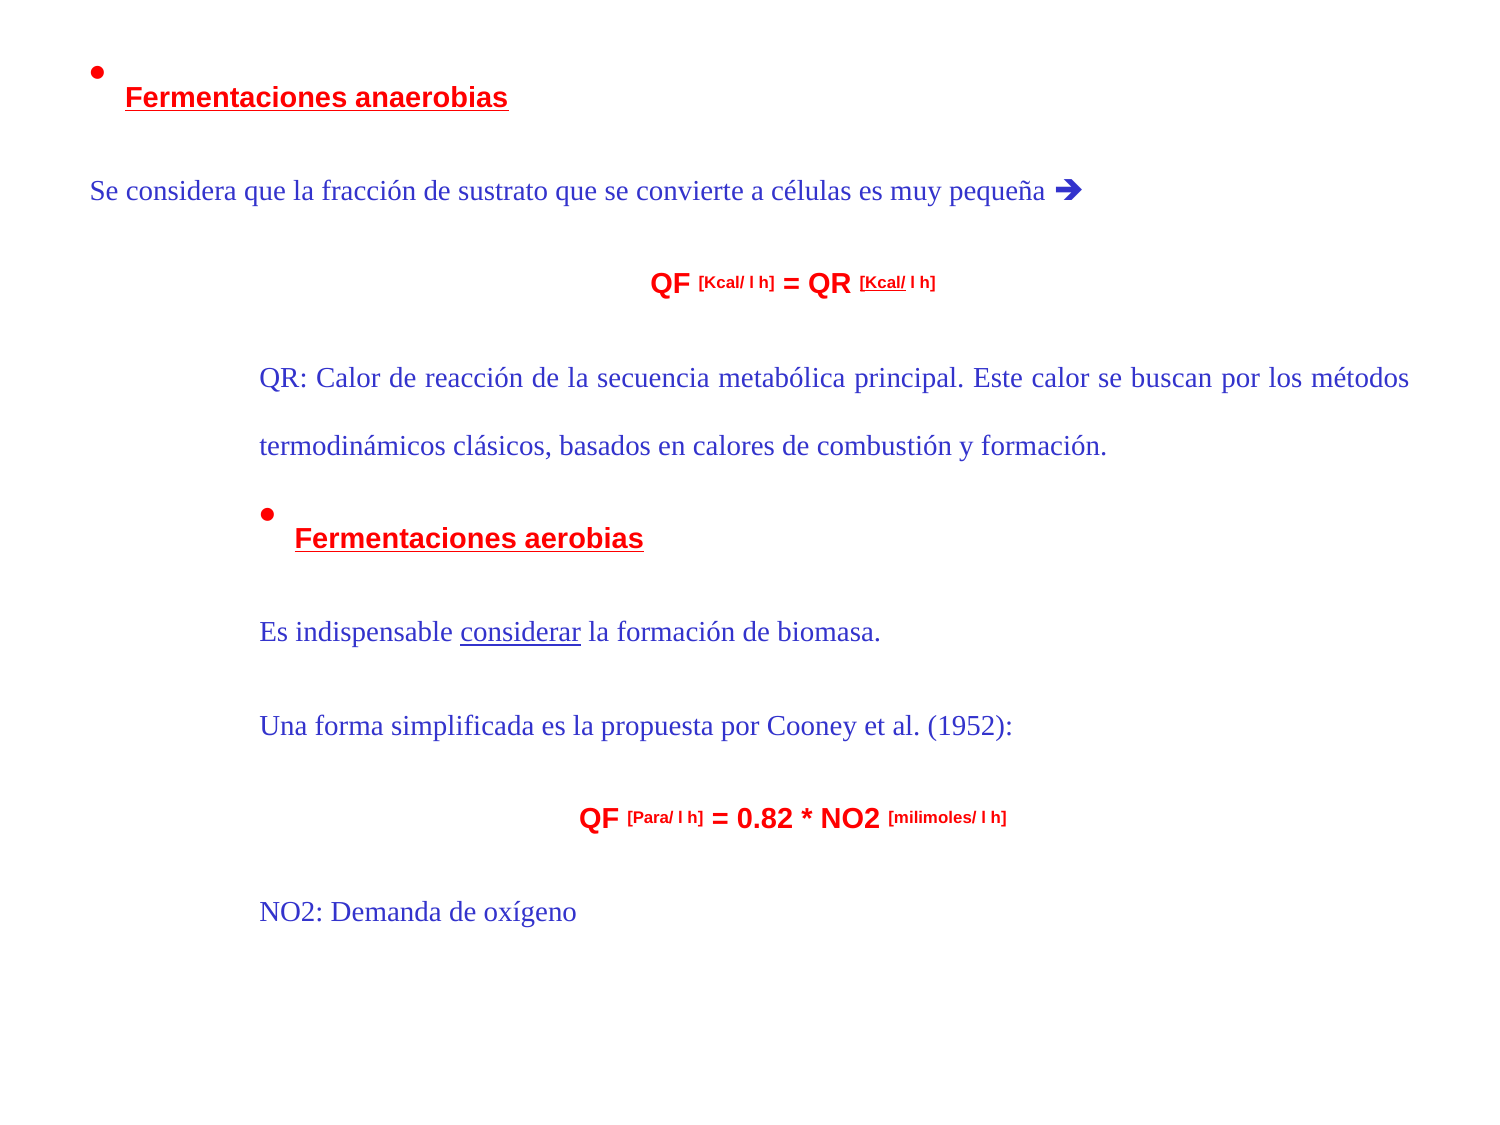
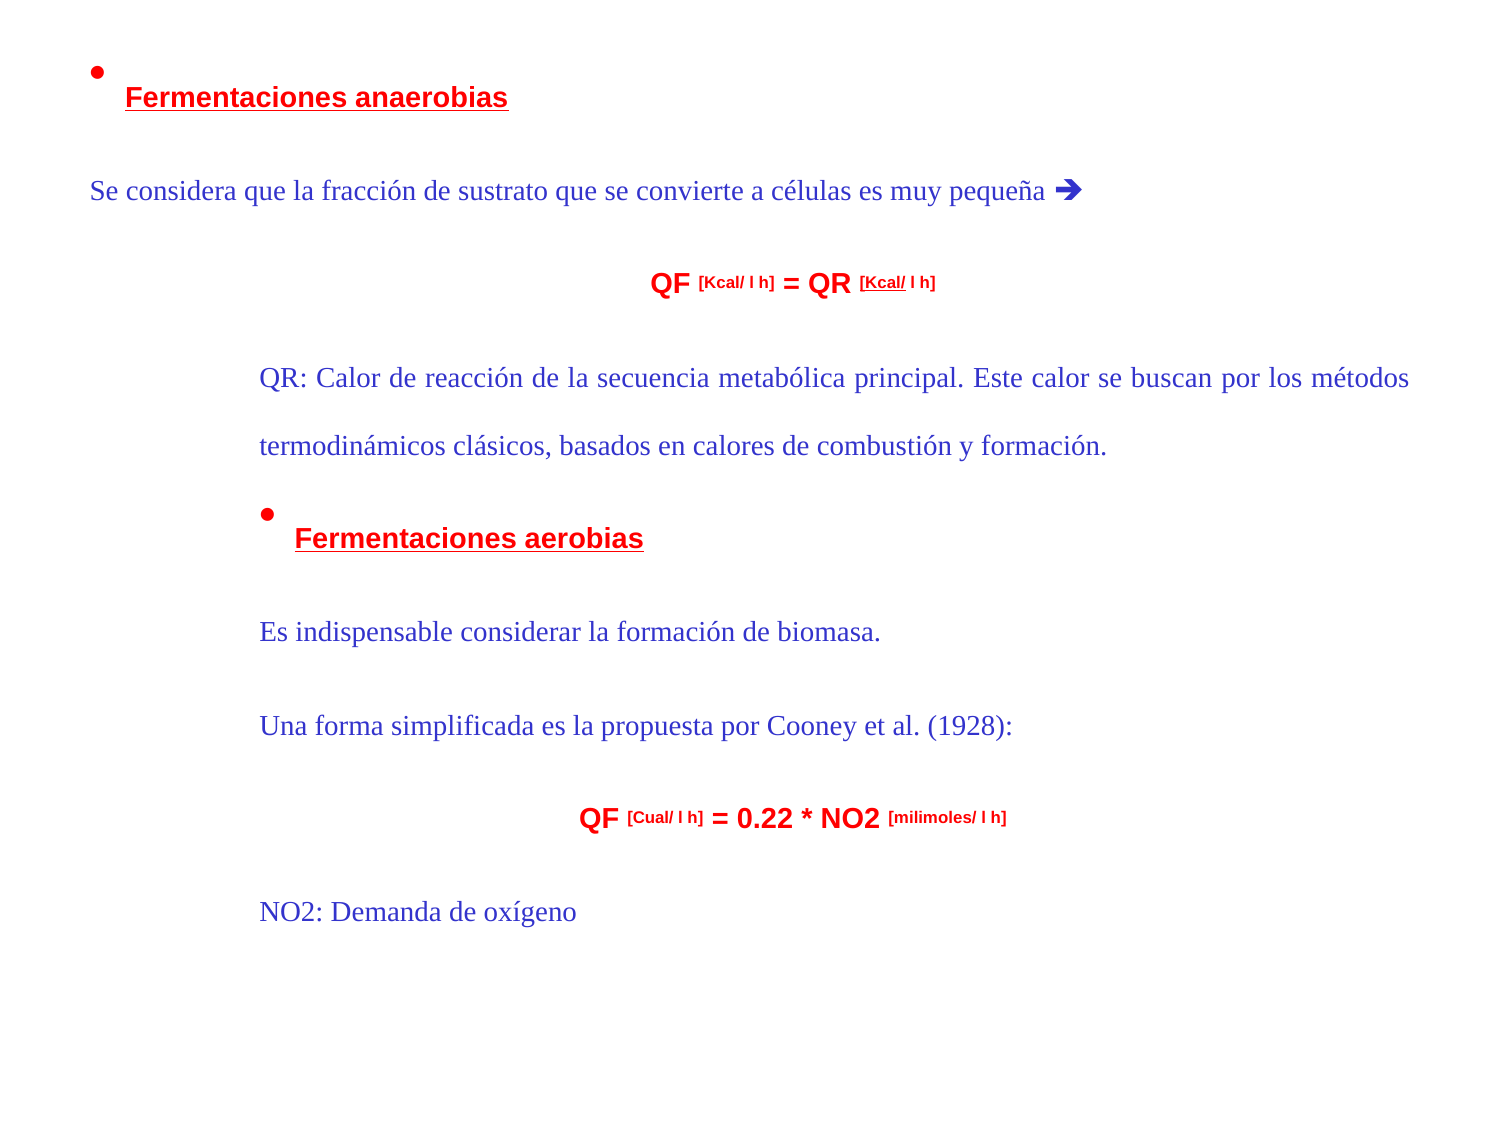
considerar underline: present -> none
1952: 1952 -> 1928
Para/: Para/ -> Cual/
0.82: 0.82 -> 0.22
